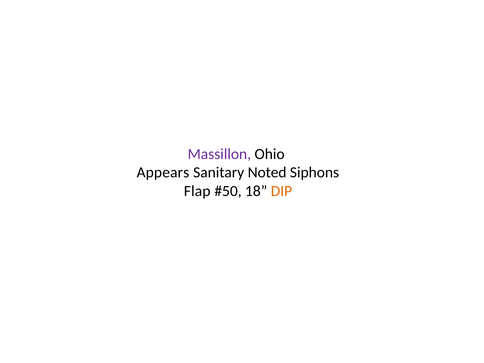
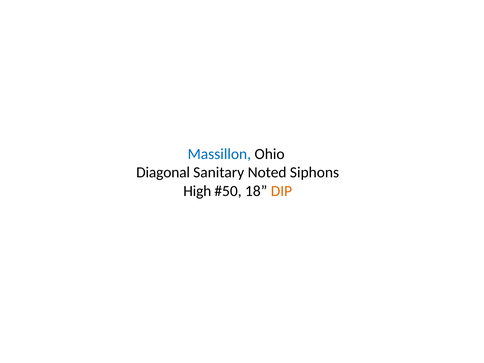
Massillon colour: purple -> blue
Appears: Appears -> Diagonal
Flap: Flap -> High
